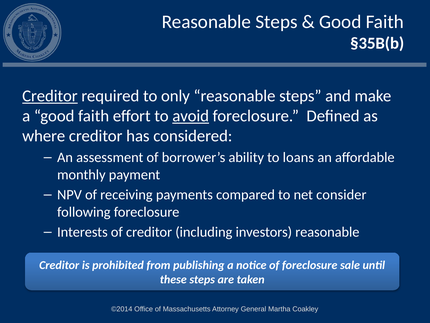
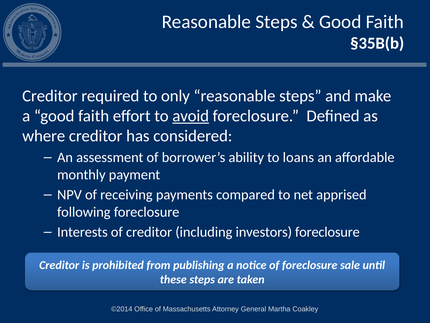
Creditor at (50, 96) underline: present -> none
consider: consider -> apprised
investors reasonable: reasonable -> foreclosure
